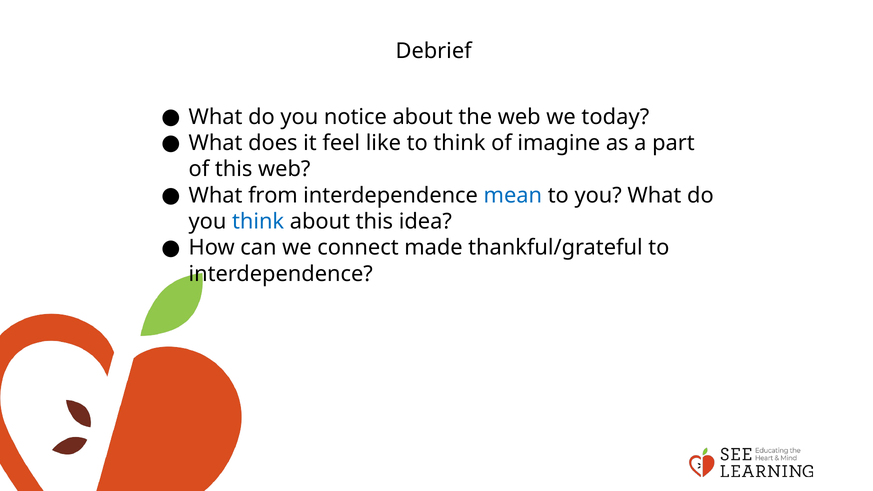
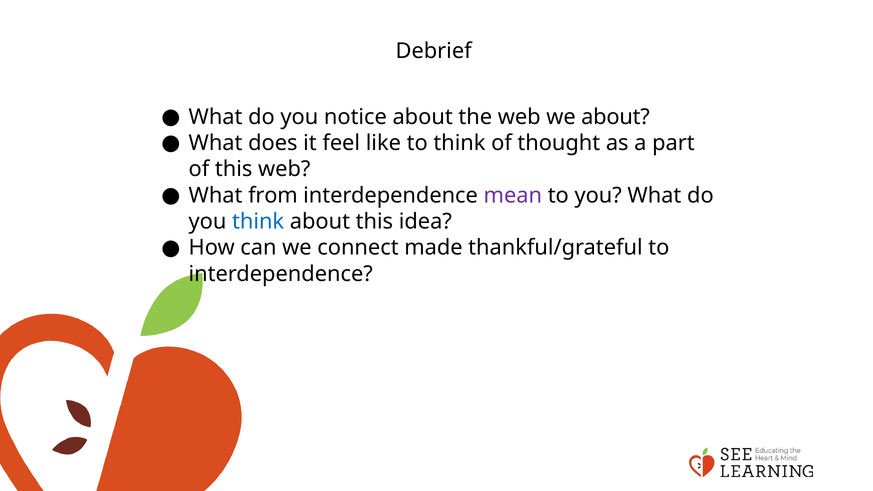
we today: today -> about
imagine: imagine -> thought
mean colour: blue -> purple
